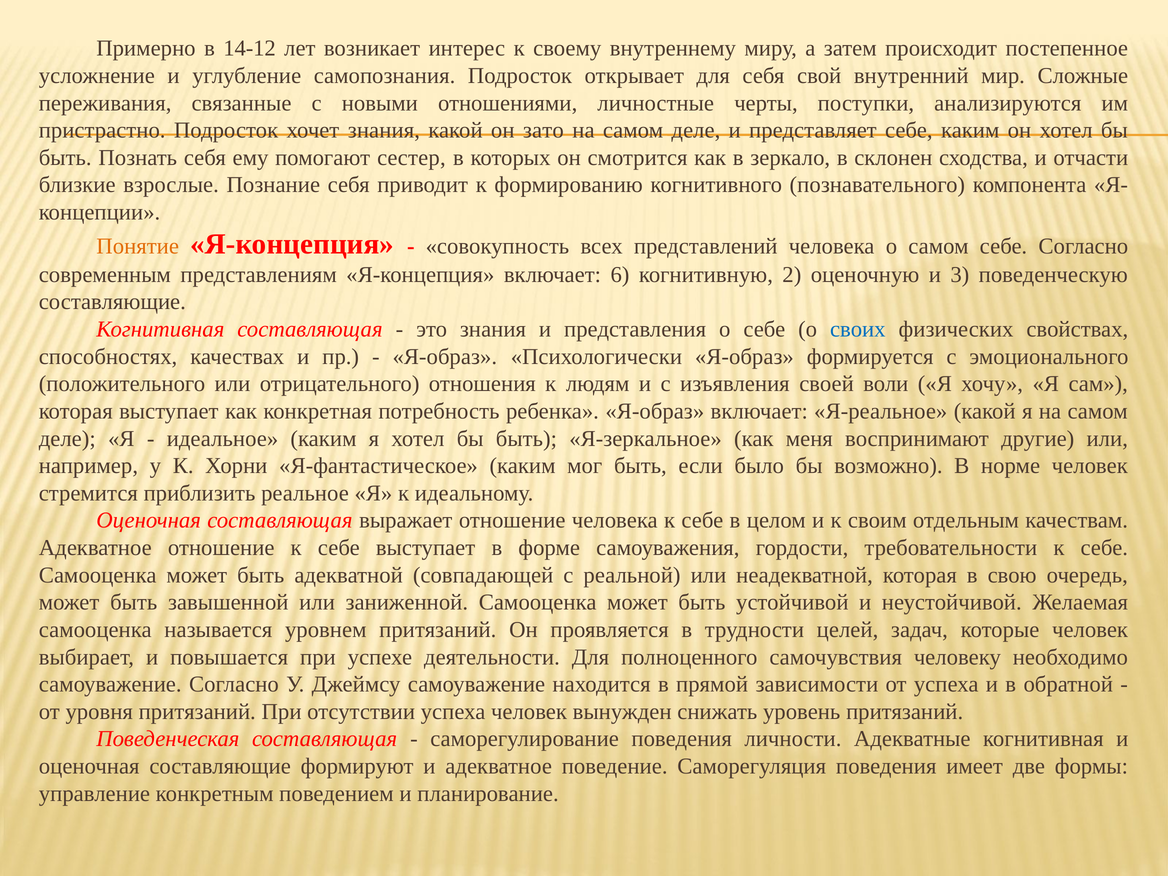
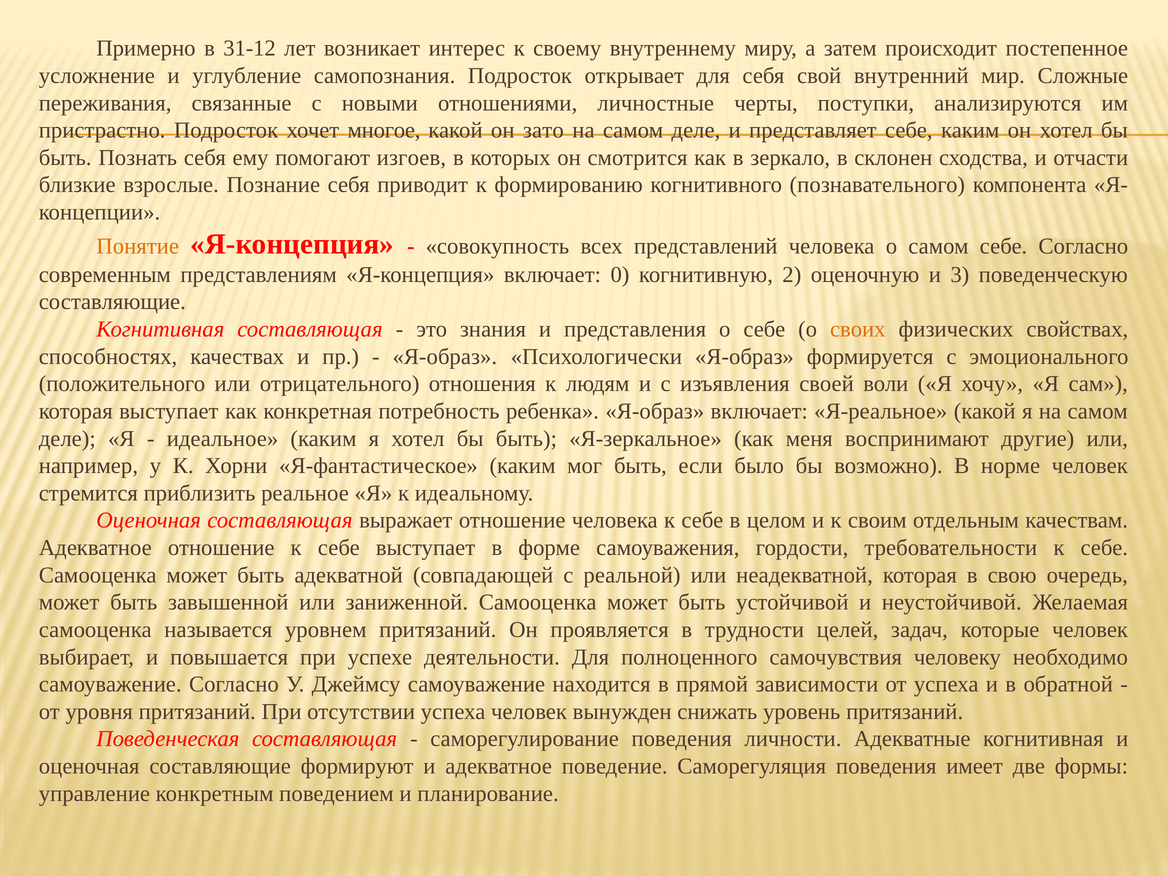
14-12: 14-12 -> 31-12
хочет знания: знания -> многое
сестер: сестер -> изгоев
6: 6 -> 0
своих colour: blue -> orange
